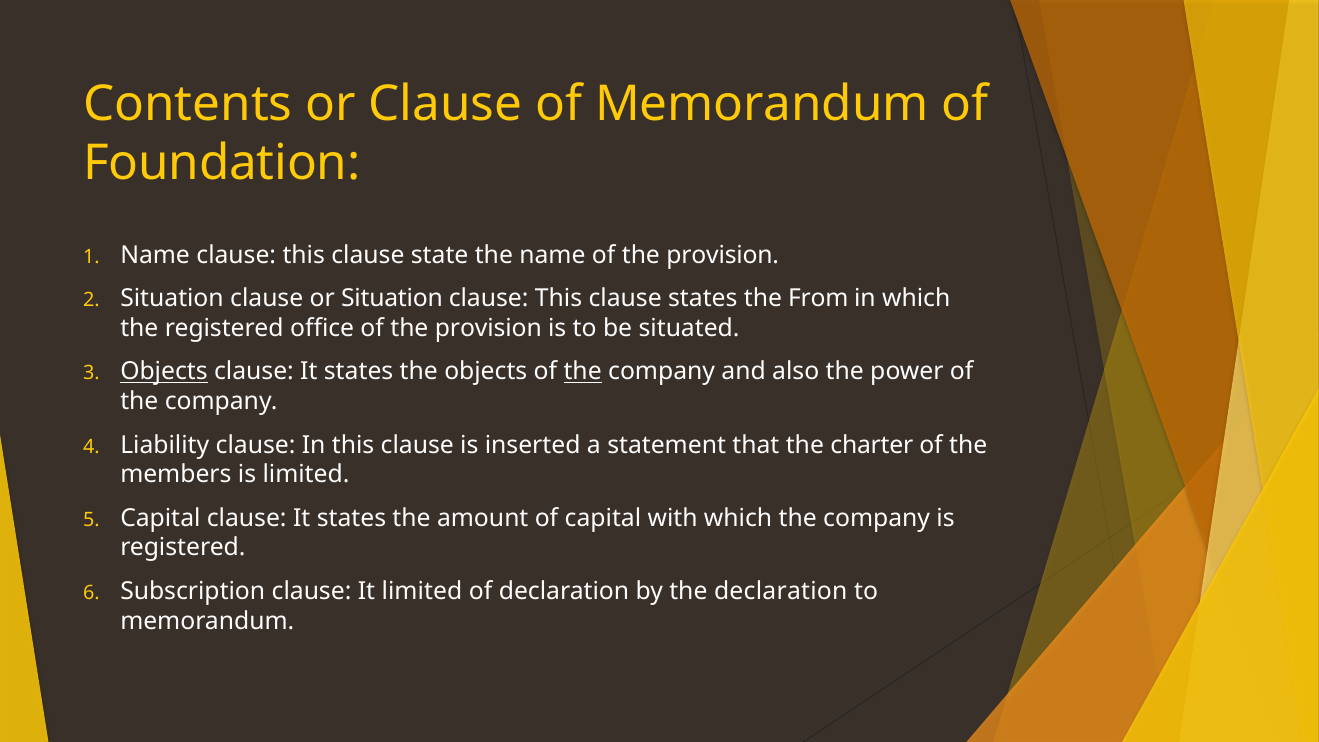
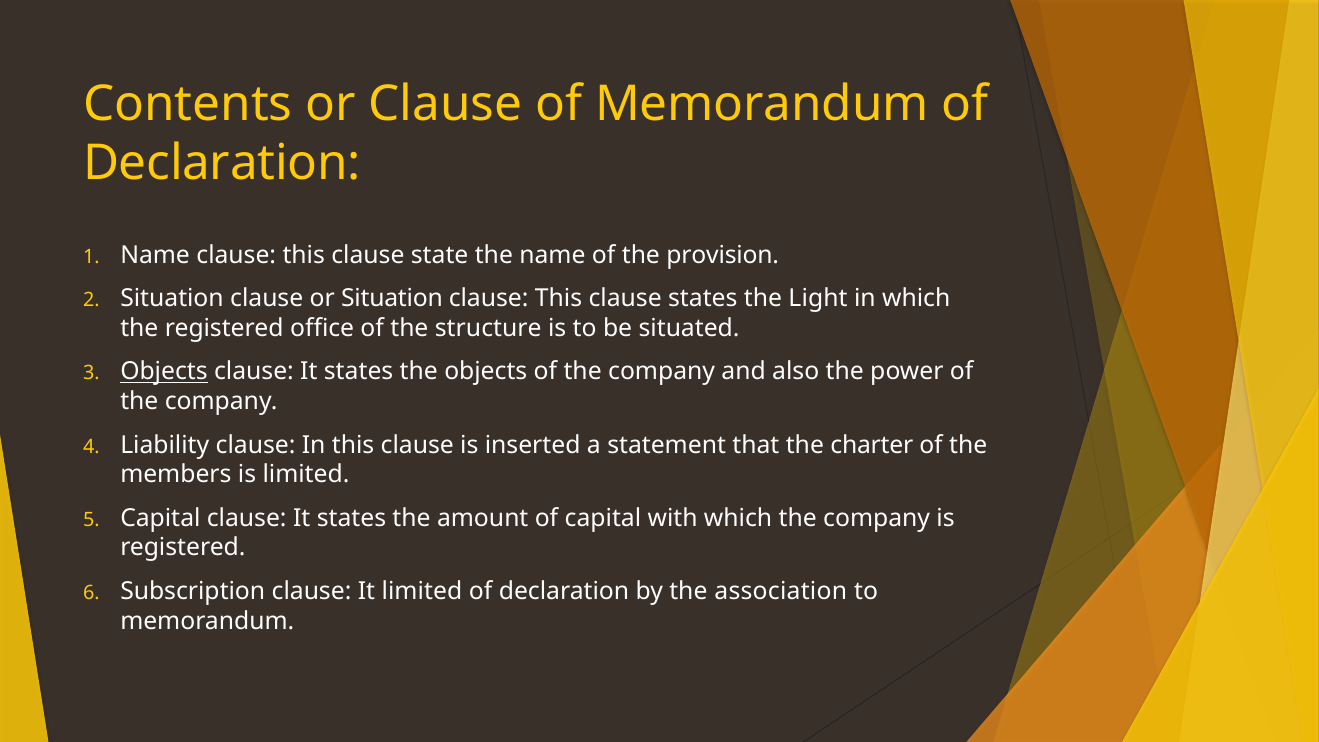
Foundation at (222, 163): Foundation -> Declaration
From: From -> Light
office of the provision: provision -> structure
the at (583, 372) underline: present -> none
the declaration: declaration -> association
